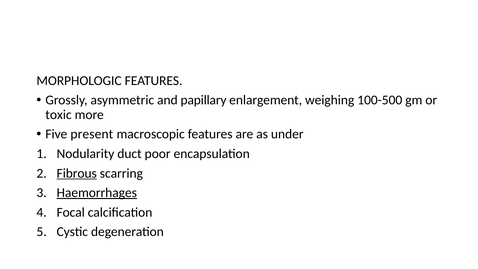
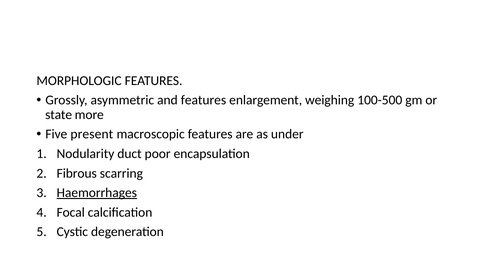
and papillary: papillary -> features
toxic: toxic -> state
Fibrous underline: present -> none
